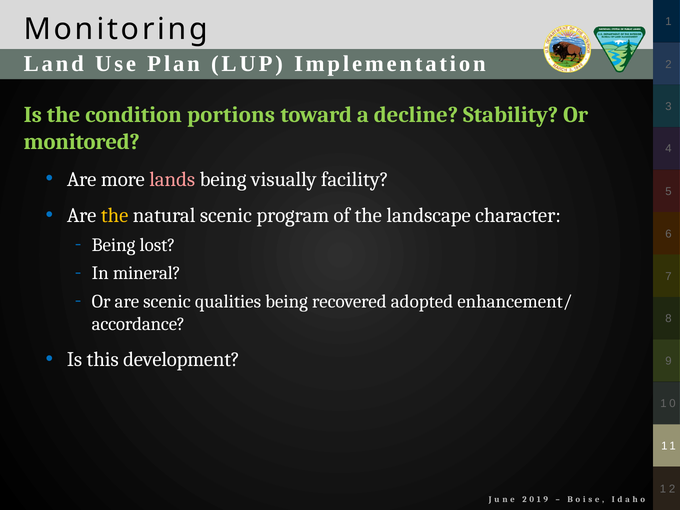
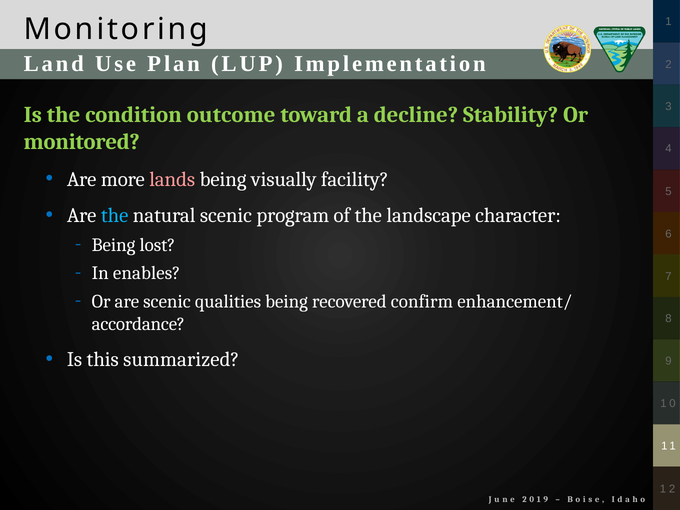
portions: portions -> outcome
the at (115, 215) colour: yellow -> light blue
mineral: mineral -> enables
adopted: adopted -> confirm
development: development -> summarized
